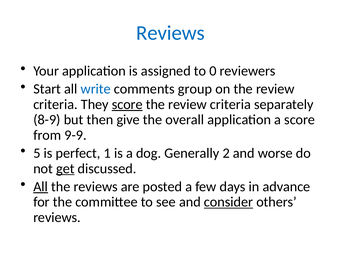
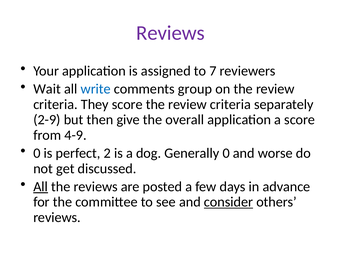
Reviews at (171, 33) colour: blue -> purple
0: 0 -> 7
Start: Start -> Wait
score at (127, 104) underline: present -> none
8-9: 8-9 -> 2-9
9-9: 9-9 -> 4-9
5 at (37, 153): 5 -> 0
1: 1 -> 2
Generally 2: 2 -> 0
get underline: present -> none
